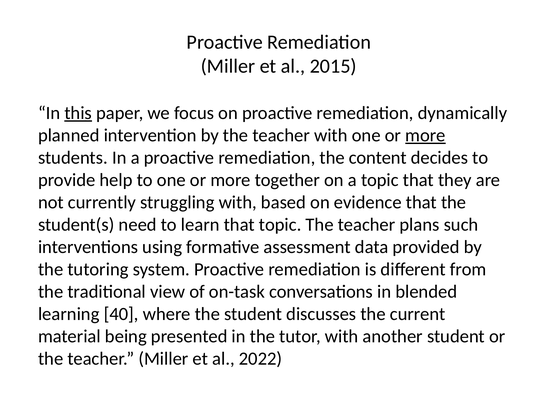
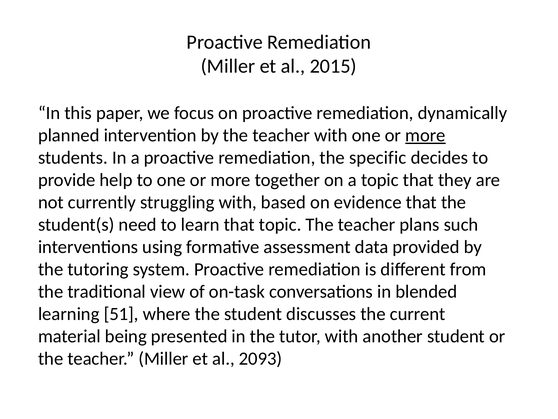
this underline: present -> none
content: content -> specific
40: 40 -> 51
2022: 2022 -> 2093
